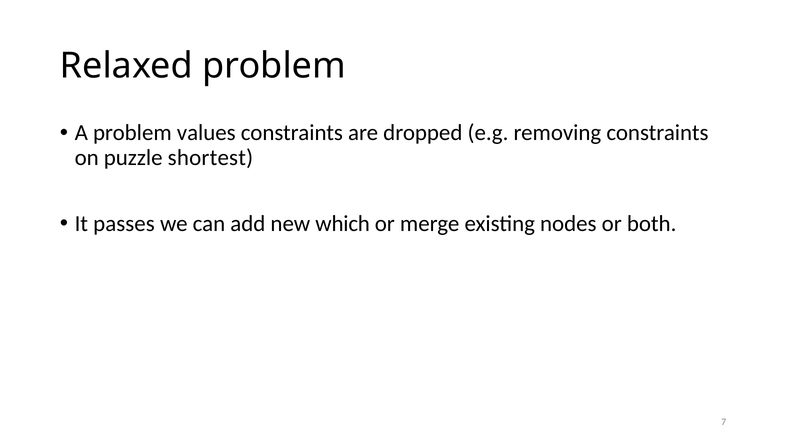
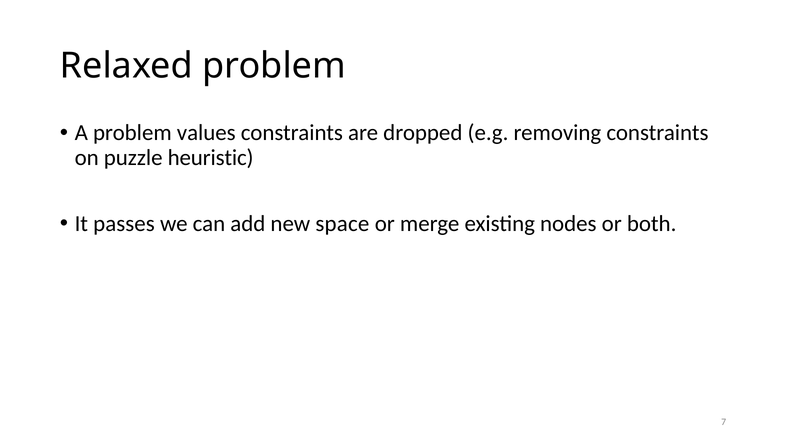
shortest: shortest -> heuristic
which: which -> space
